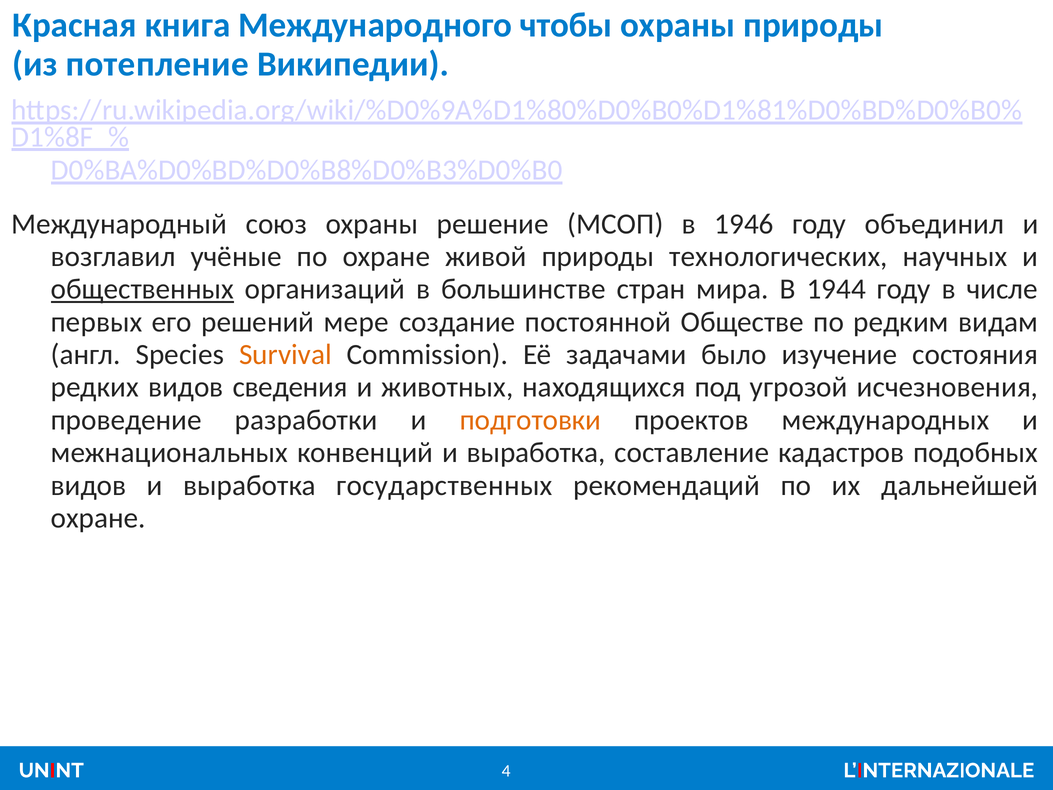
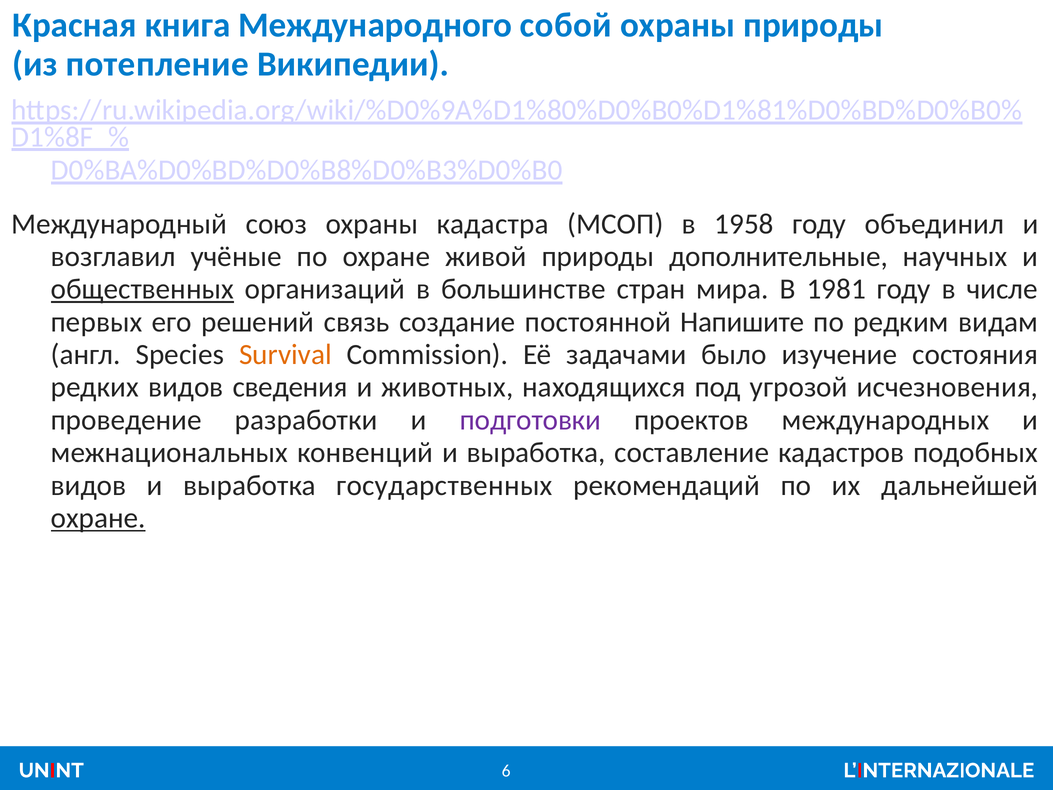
чтобы: чтобы -> собой
решение: решение -> кадастра
1946: 1946 -> 1958
технологических: технологических -> дополнительные
1944: 1944 -> 1981
мере: мере -> связь
Обществе: Обществе -> Напишите
подготовки colour: orange -> purple
охране at (98, 518) underline: none -> present
4: 4 -> 6
